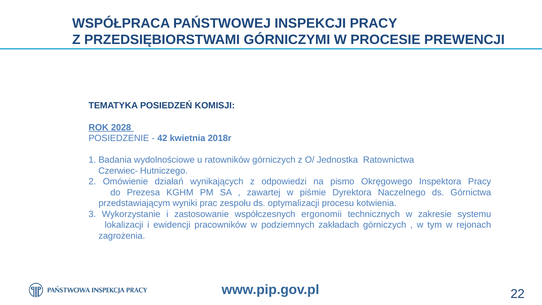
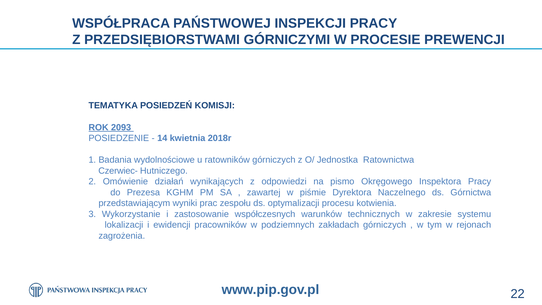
2028: 2028 -> 2093
42: 42 -> 14
ergonomii: ergonomii -> warunków
